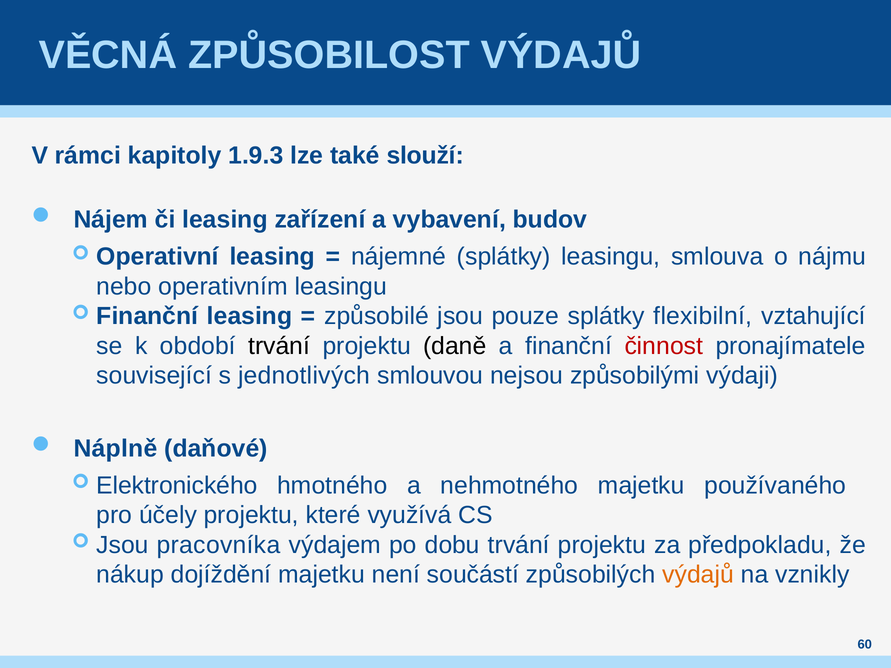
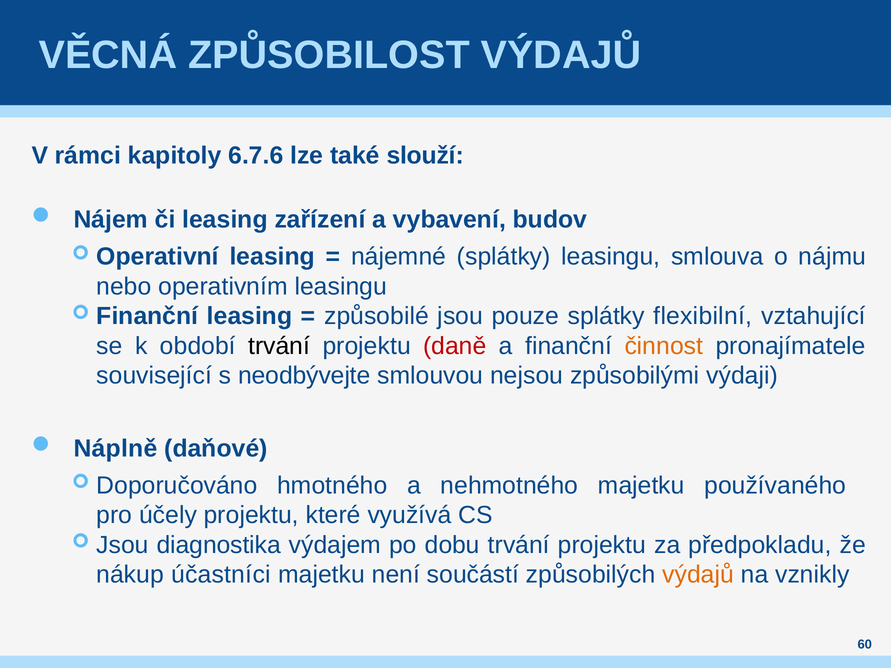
1.9.3: 1.9.3 -> 6.7.6
daně colour: black -> red
činnost colour: red -> orange
jednotlivých: jednotlivých -> neodbývejte
Elektronického: Elektronického -> Doporučováno
pracovníka: pracovníka -> diagnostika
dojíždění: dojíždění -> účastníci
